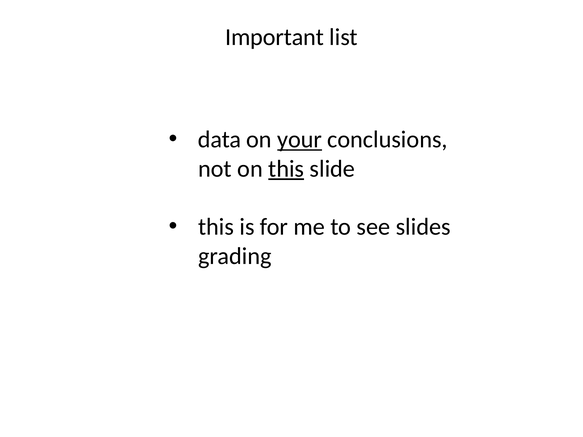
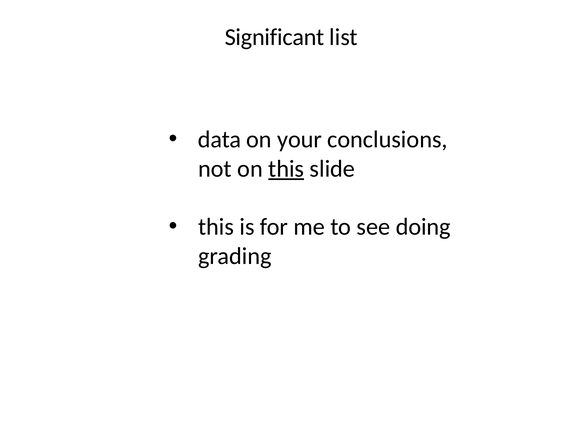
Important: Important -> Significant
your underline: present -> none
slides: slides -> doing
